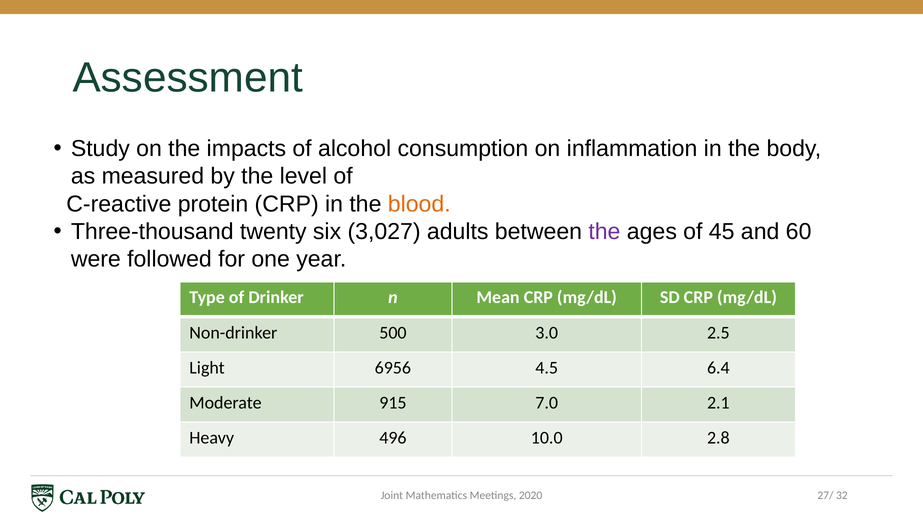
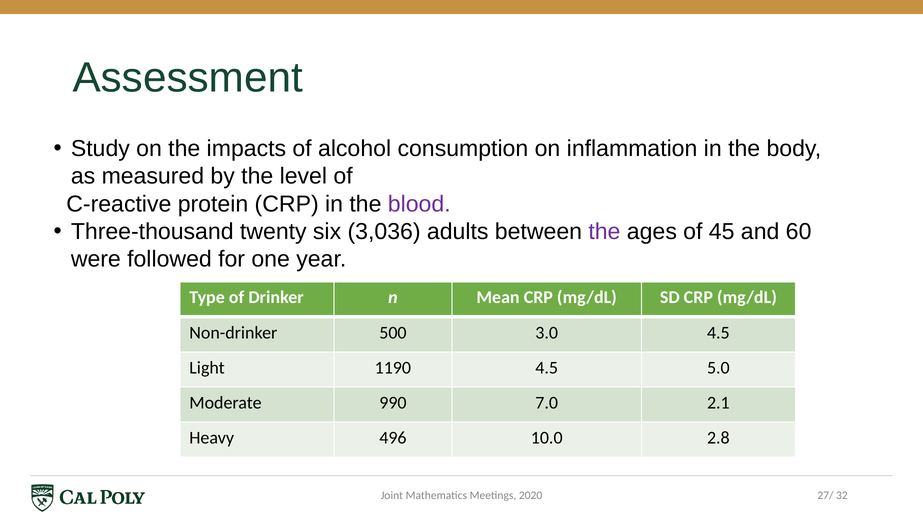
blood colour: orange -> purple
3,027: 3,027 -> 3,036
3.0 2.5: 2.5 -> 4.5
6956: 6956 -> 1190
6.4: 6.4 -> 5.0
915: 915 -> 990
